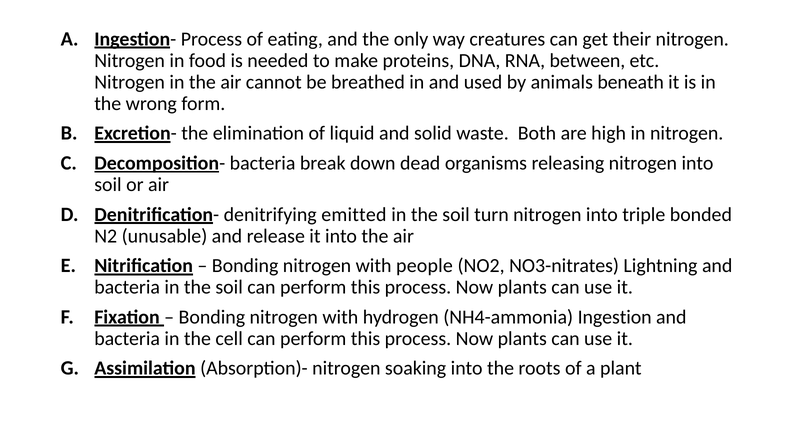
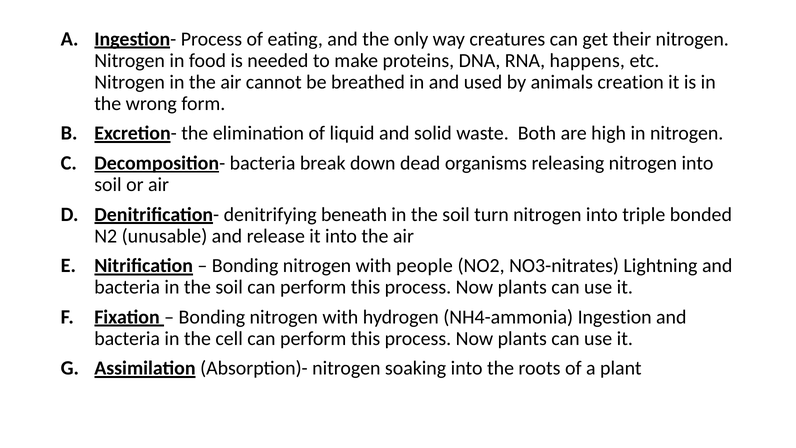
between: between -> happens
beneath: beneath -> creation
emitted: emitted -> beneath
